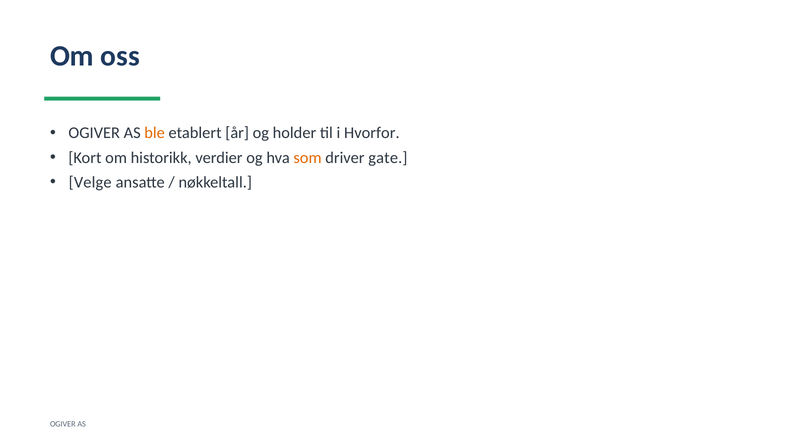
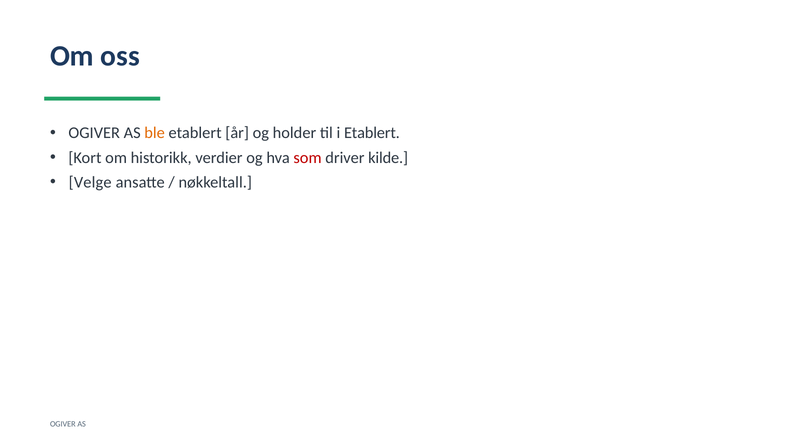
i Hvorfor: Hvorfor -> Etablert
som colour: orange -> red
gate: gate -> kilde
